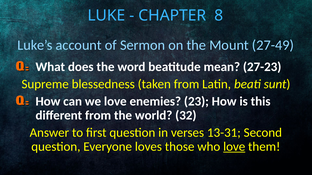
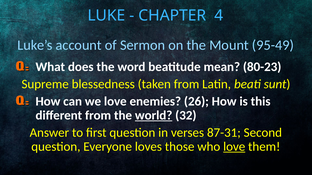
8: 8 -> 4
27-49: 27-49 -> 95-49
27-23: 27-23 -> 80-23
23: 23 -> 26
world underline: none -> present
13-31: 13-31 -> 87-31
